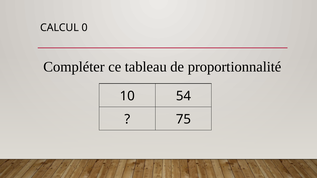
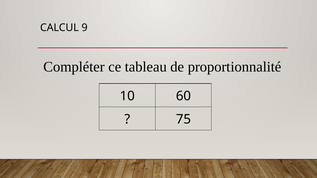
0: 0 -> 9
54: 54 -> 60
